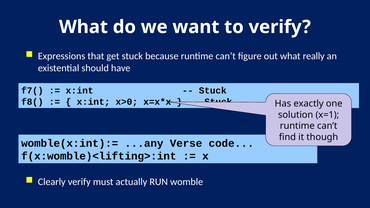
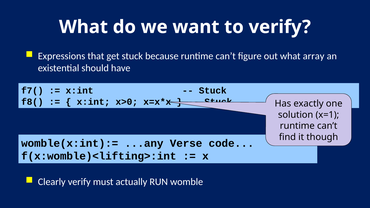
really: really -> array
